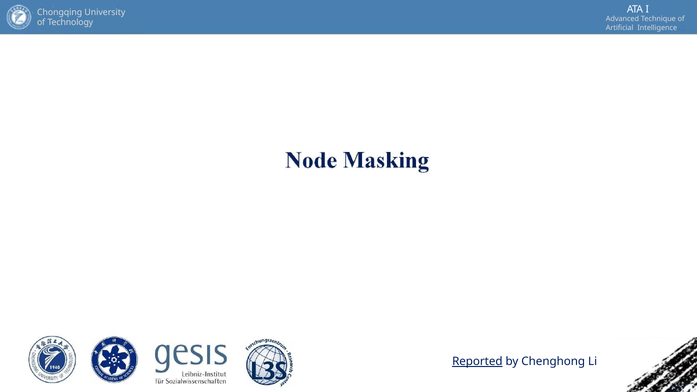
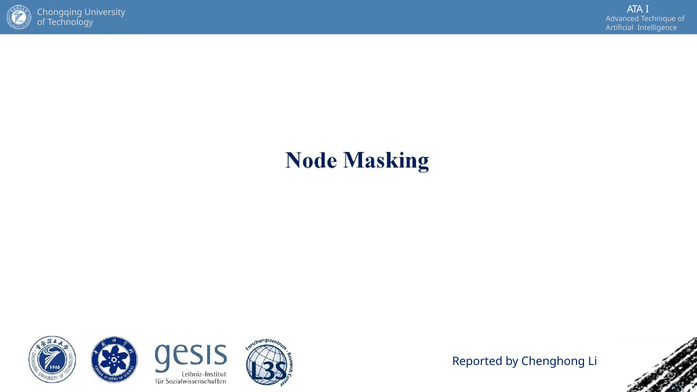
Reported underline: present -> none
